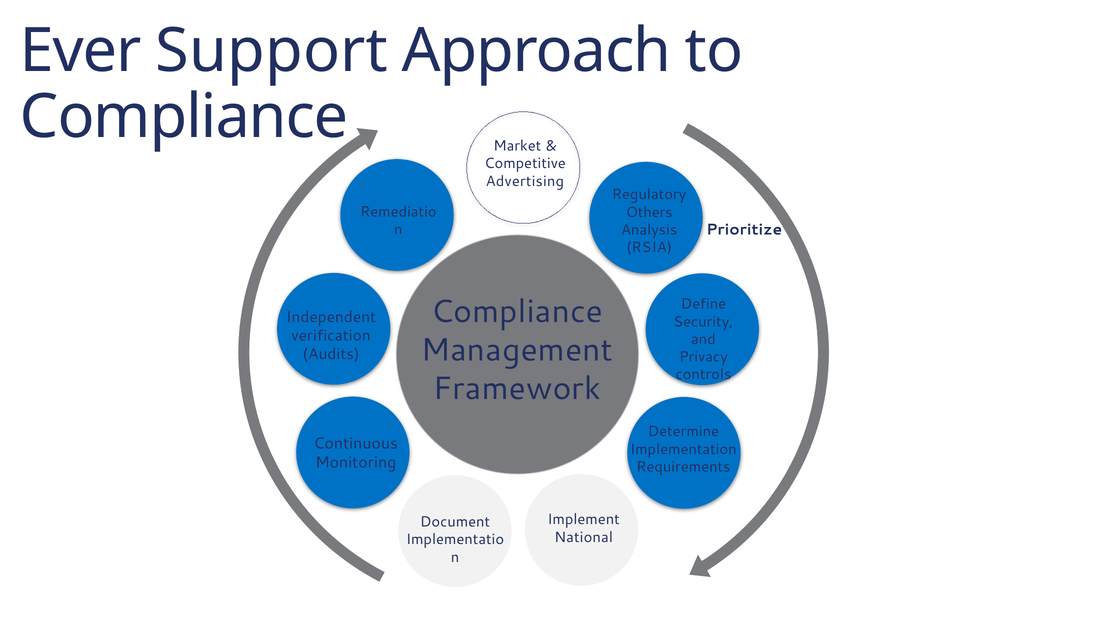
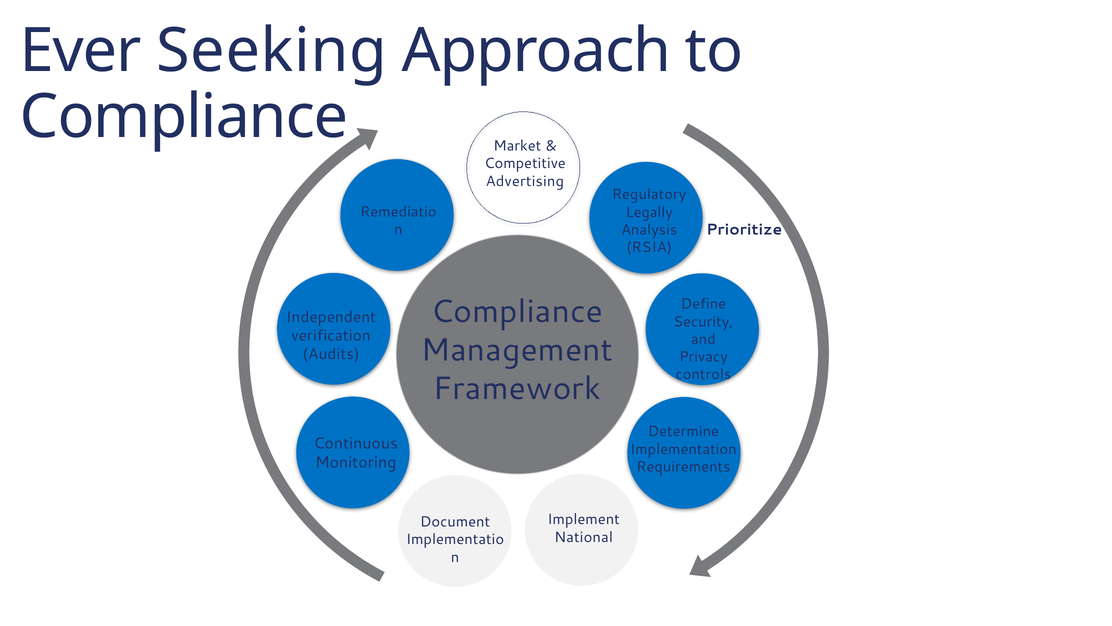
Support: Support -> Seeking
Others: Others -> Legally
